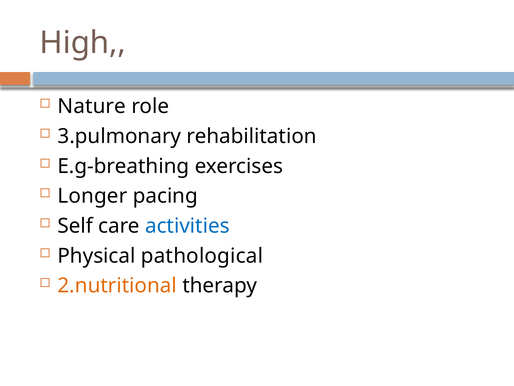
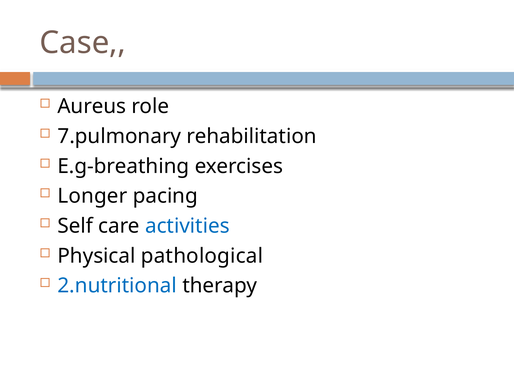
High: High -> Case
Nature: Nature -> Aureus
3.pulmonary: 3.pulmonary -> 7.pulmonary
2.nutritional colour: orange -> blue
